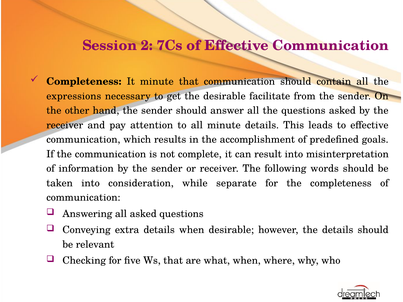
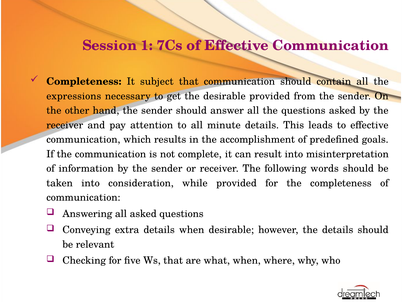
2: 2 -> 1
It minute: minute -> subject
desirable facilitate: facilitate -> provided
while separate: separate -> provided
